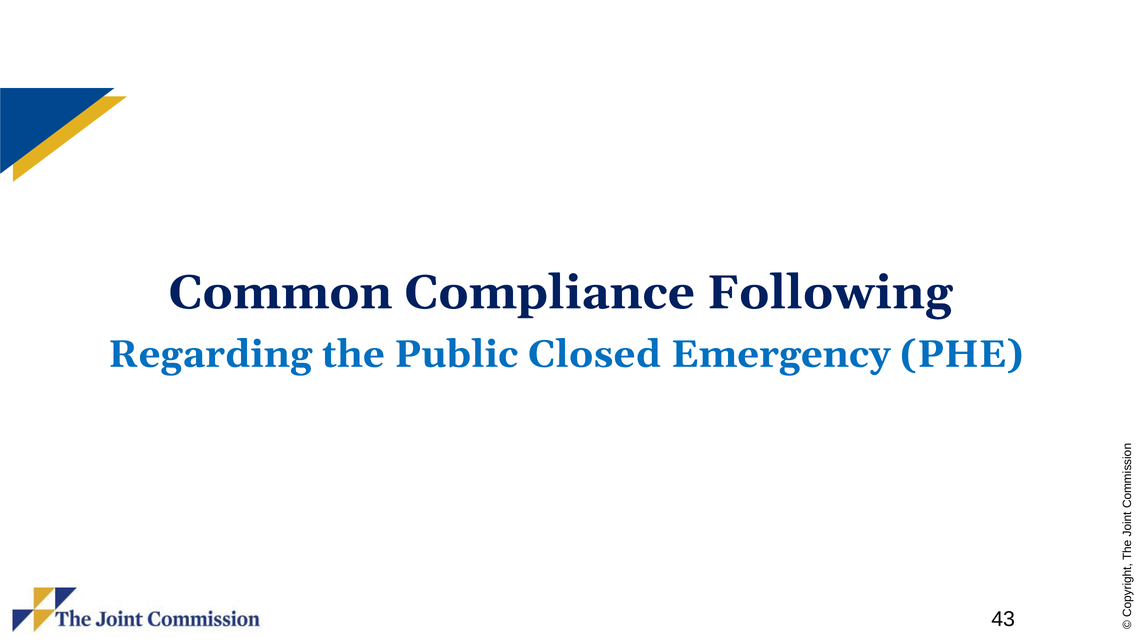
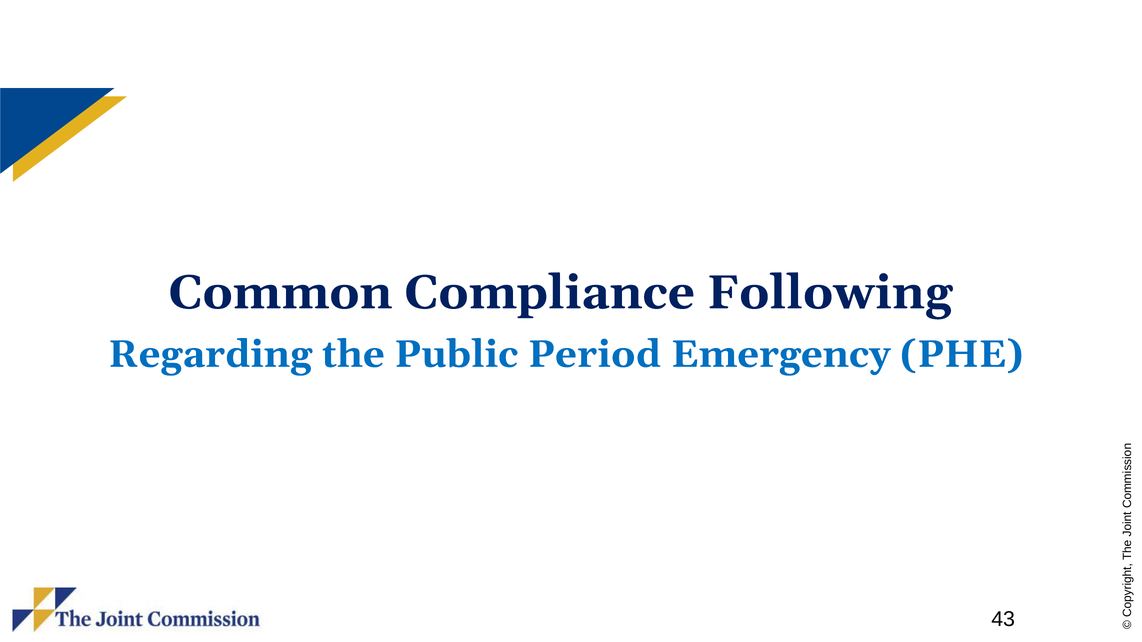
Closed: Closed -> Period
